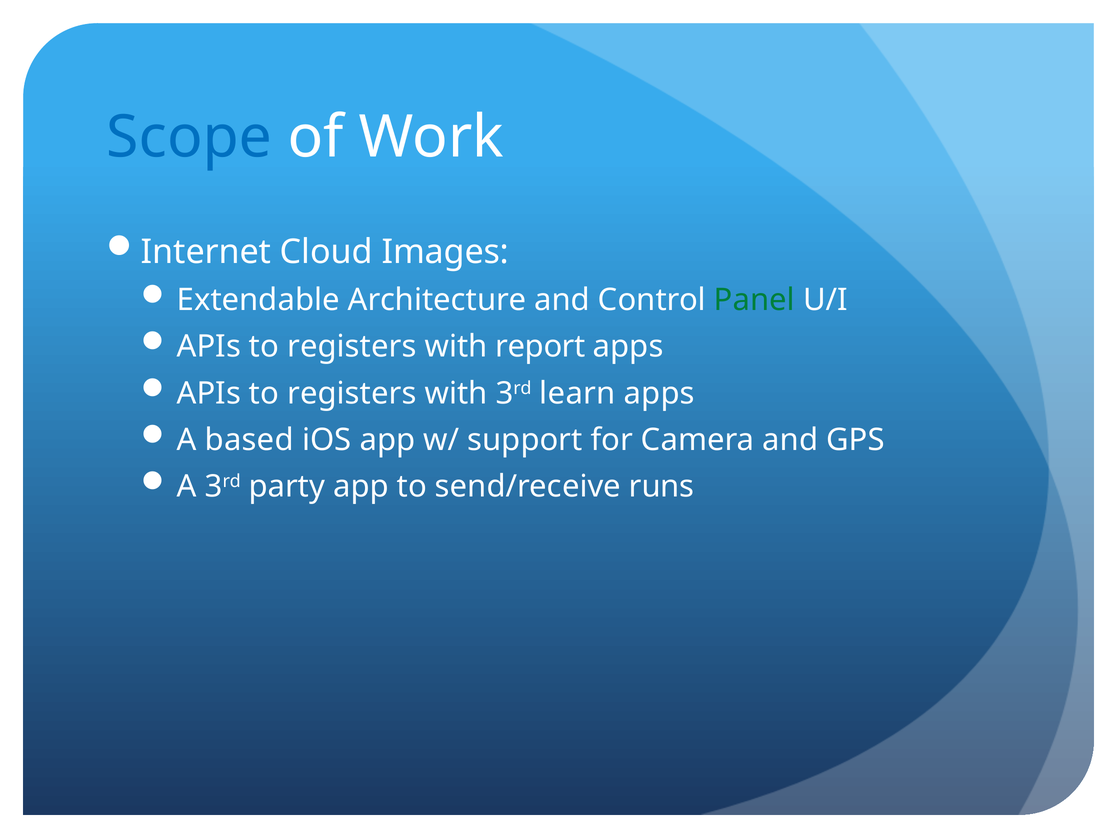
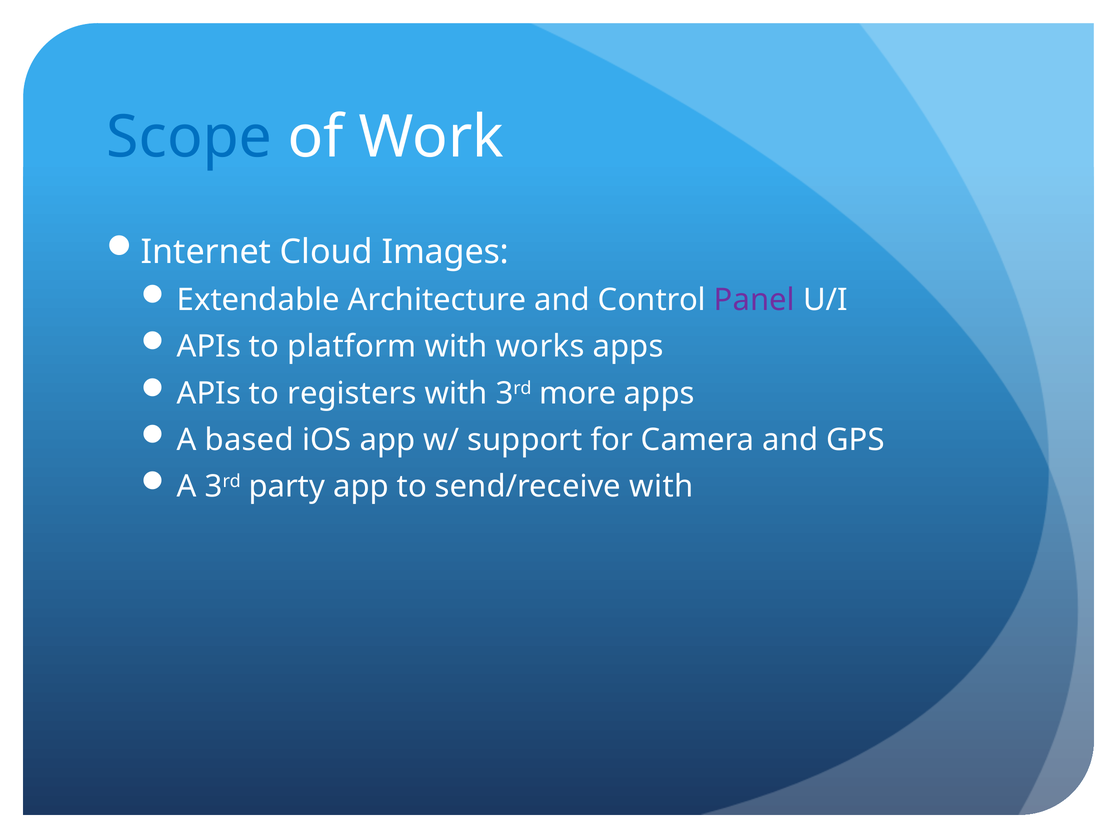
Panel colour: green -> purple
registers at (352, 347): registers -> platform
report: report -> works
learn: learn -> more
send/receive runs: runs -> with
